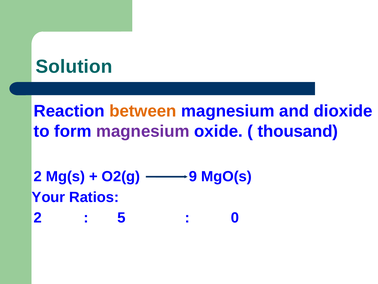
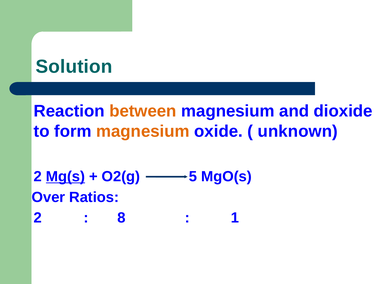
magnesium at (143, 131) colour: purple -> orange
thousand: thousand -> unknown
Mg(s underline: none -> present
9: 9 -> 5
Your: Your -> Over
5: 5 -> 8
0: 0 -> 1
